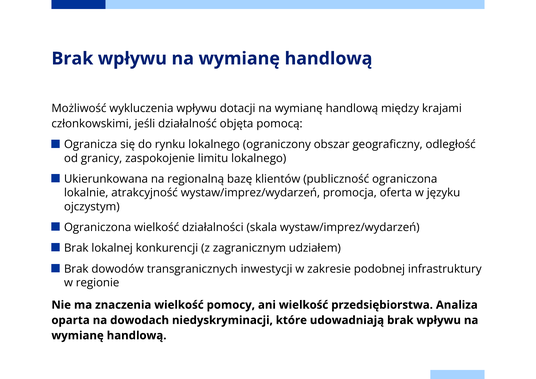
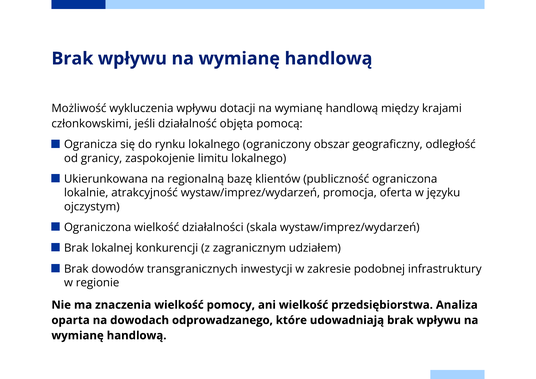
niedyskryminacji: niedyskryminacji -> odprowadzanego
